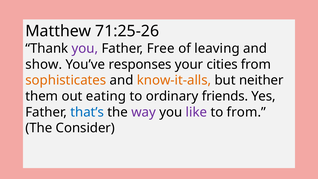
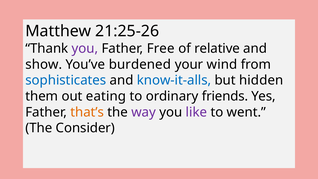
71:25-26: 71:25-26 -> 21:25-26
leaving: leaving -> relative
responses: responses -> burdened
cities: cities -> wind
sophisticates colour: orange -> blue
know-it-alls colour: orange -> blue
neither: neither -> hidden
that’s colour: blue -> orange
to from: from -> went
